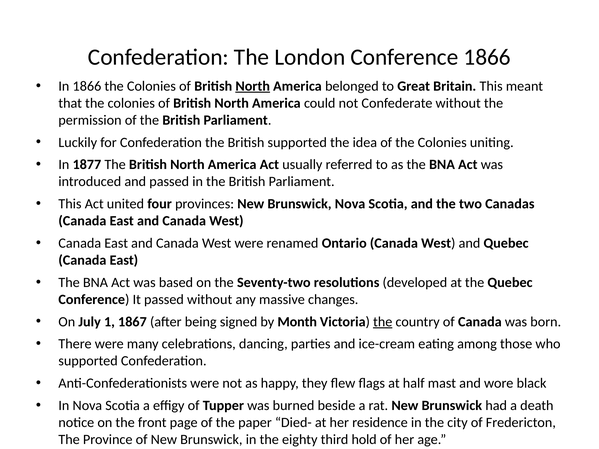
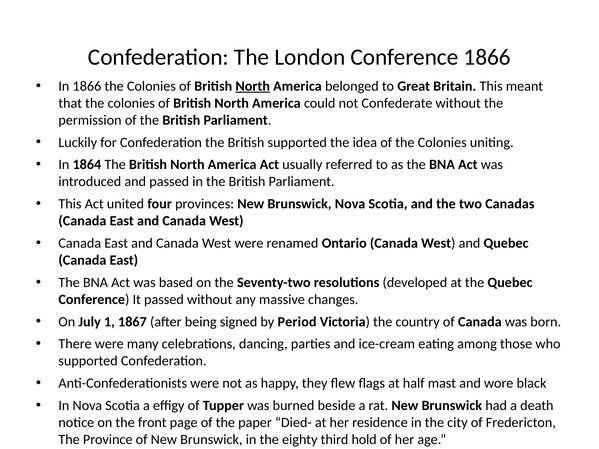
1877: 1877 -> 1864
Month: Month -> Period
the at (383, 322) underline: present -> none
